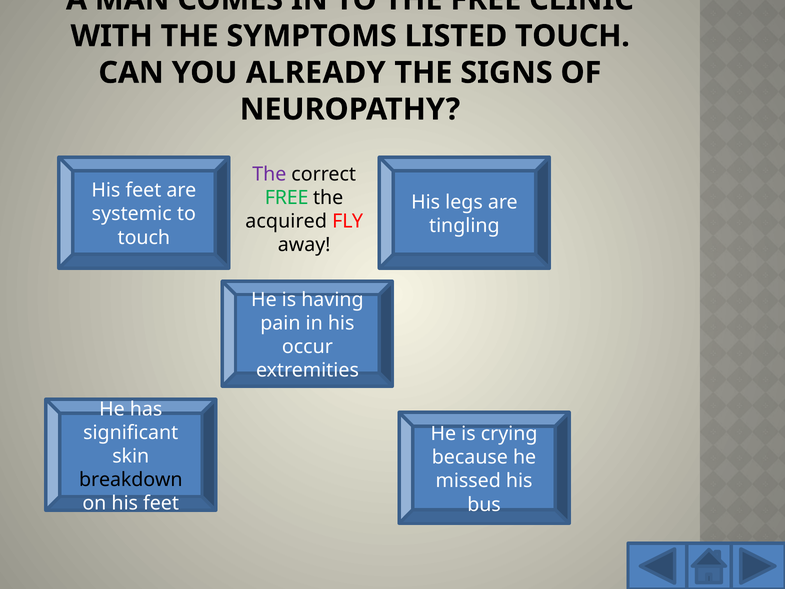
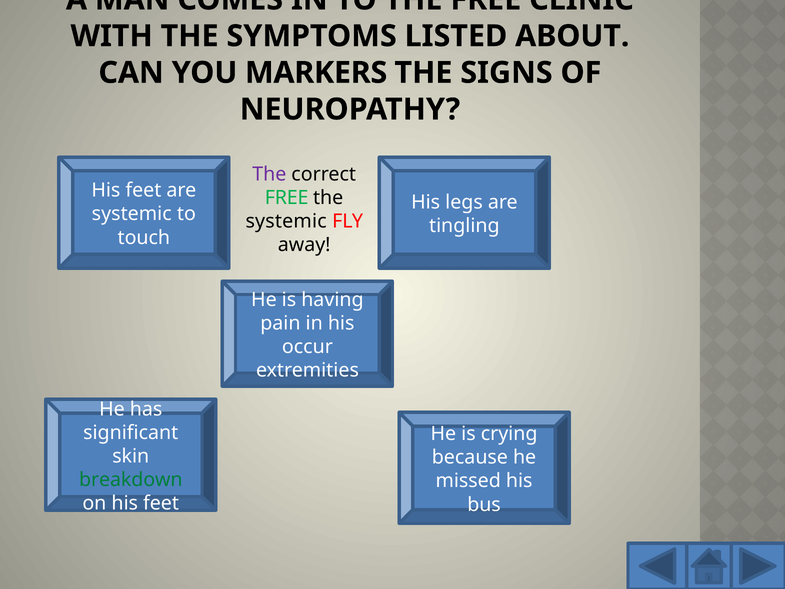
LISTED TOUCH: TOUCH -> ABOUT
ALREADY: ALREADY -> MARKERS
acquired at (286, 221): acquired -> systemic
breakdown colour: black -> green
